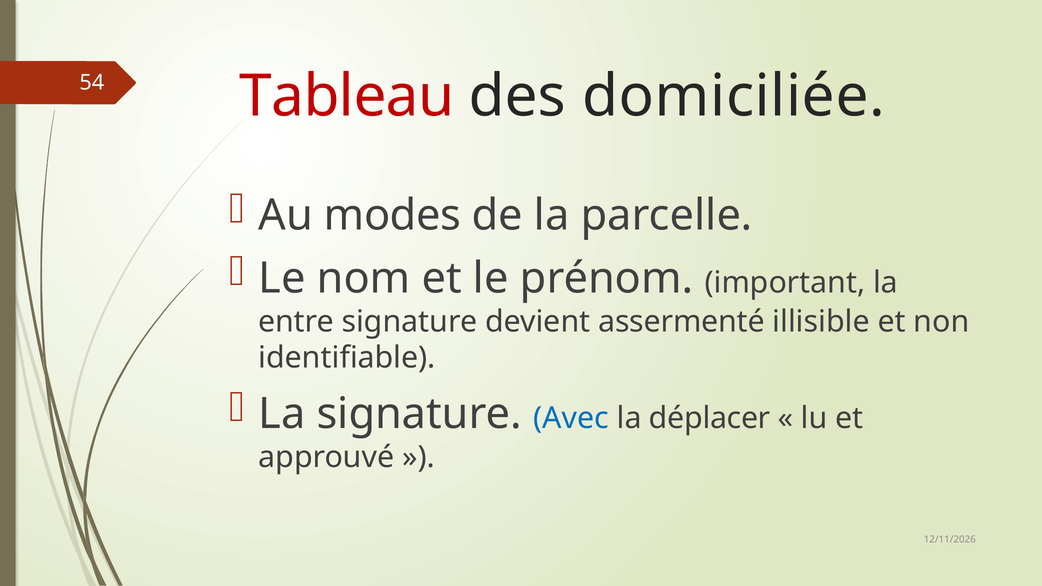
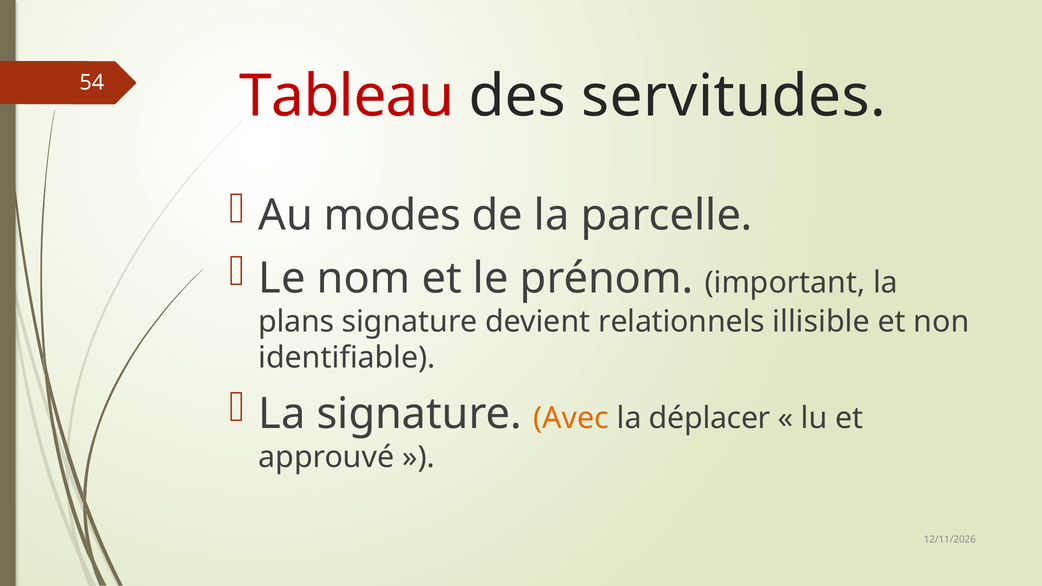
domiciliée: domiciliée -> servitudes
entre: entre -> plans
assermenté: assermenté -> relationnels
Avec colour: blue -> orange
